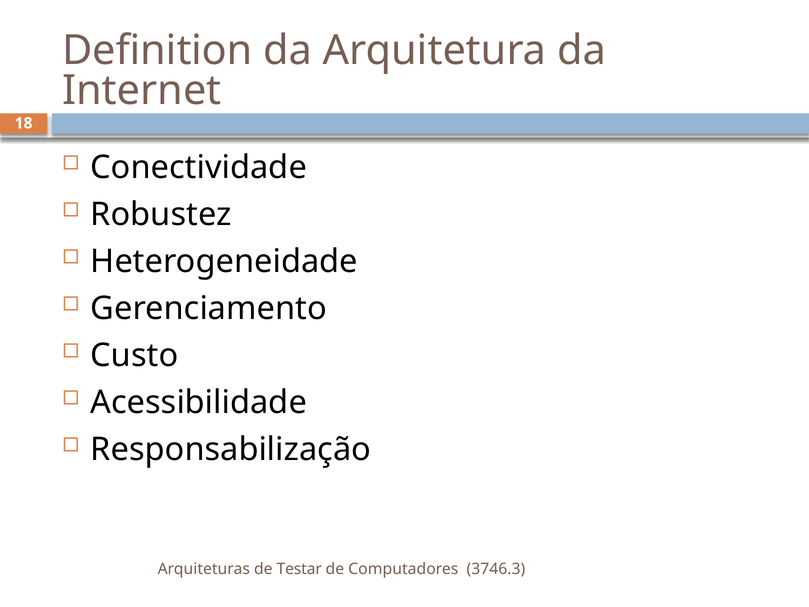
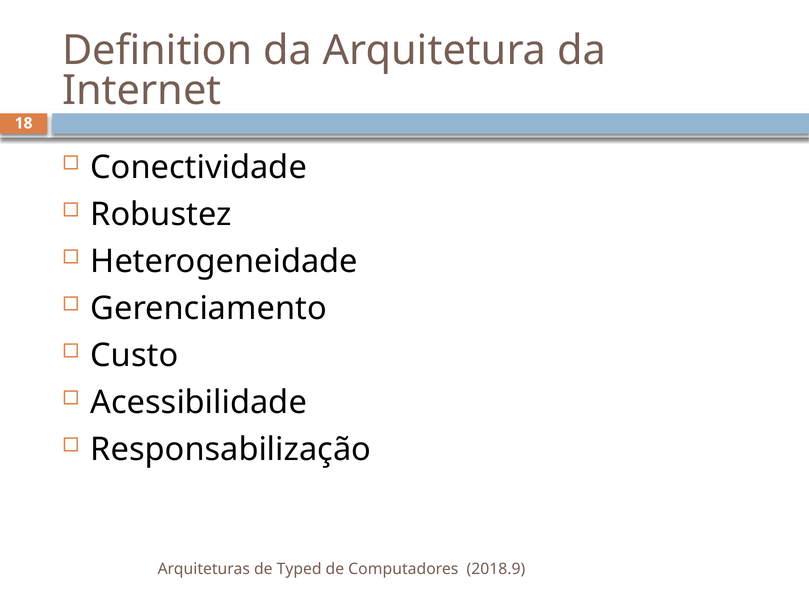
Testar: Testar -> Typed
3746.3: 3746.3 -> 2018.9
